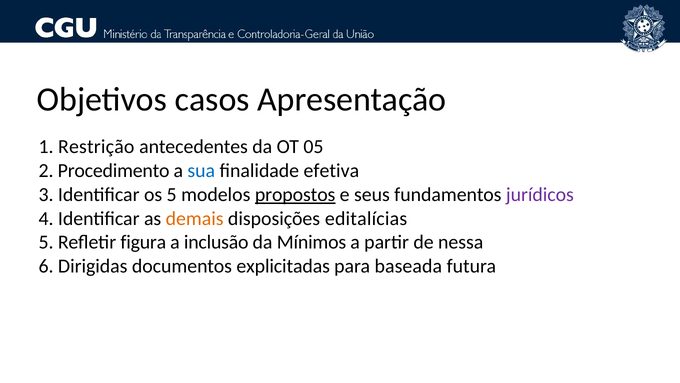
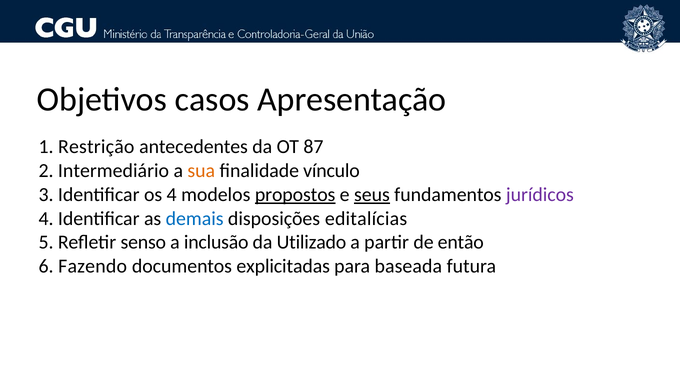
05: 05 -> 87
Procedimento: Procedimento -> Intermediário
sua colour: blue -> orange
efetiva: efetiva -> vínculo
os 5: 5 -> 4
seus underline: none -> present
demais colour: orange -> blue
figura: figura -> senso
Mínimos: Mínimos -> Utilizado
nessa: nessa -> então
Dirigidas: Dirigidas -> Fazendo
